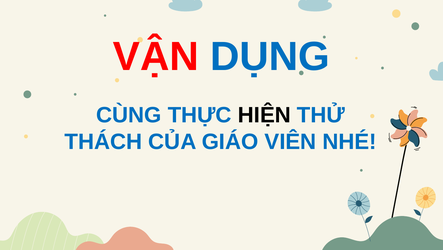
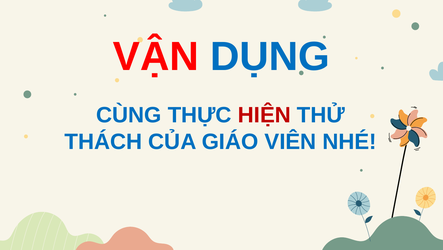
HIỆN colour: black -> red
